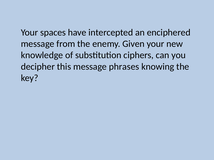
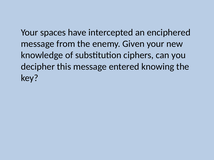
phrases: phrases -> entered
